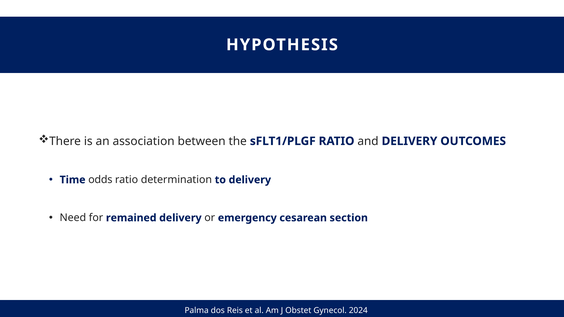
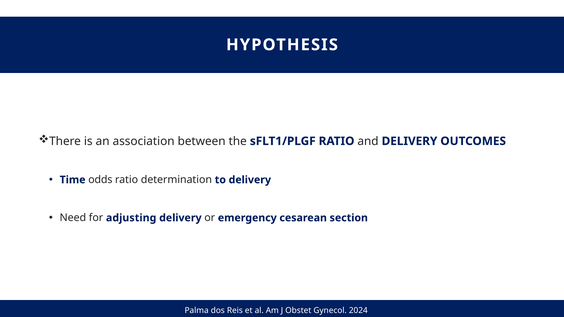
remained: remained -> adjusting
